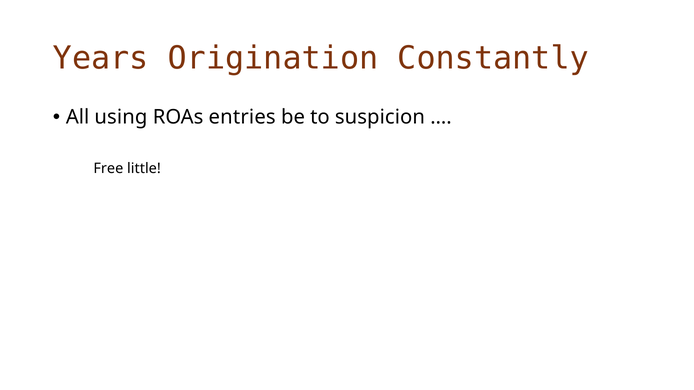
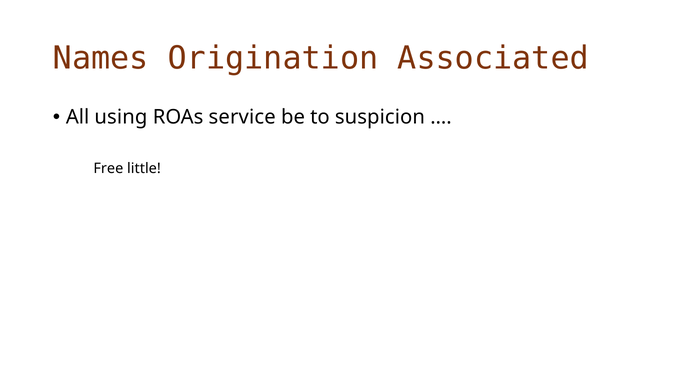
Years: Years -> Names
Constantly: Constantly -> Associated
entries: entries -> service
